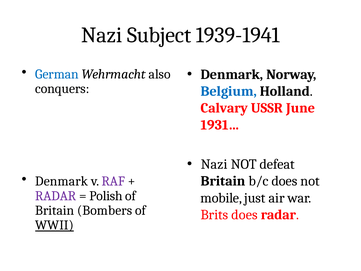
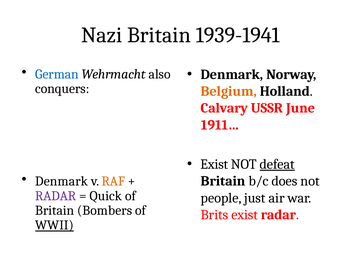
Nazi Subject: Subject -> Britain
Belgium colour: blue -> orange
1931…: 1931… -> 1911…
Nazi at (214, 164): Nazi -> Exist
defeat underline: none -> present
RAF colour: purple -> orange
Polish: Polish -> Quick
mobile: mobile -> people
Brits does: does -> exist
